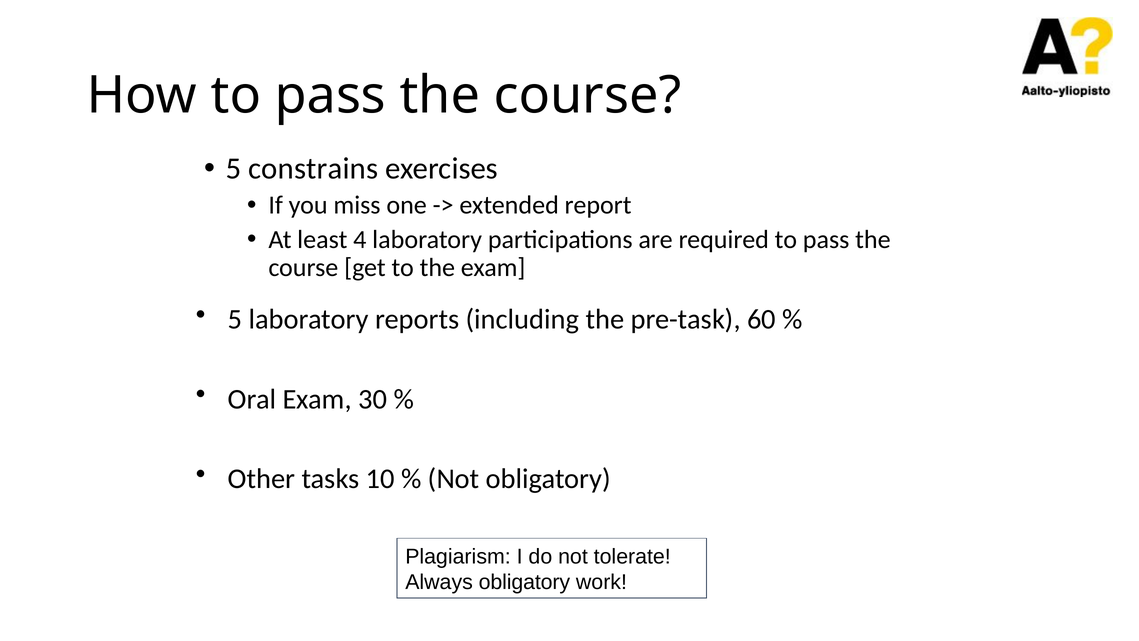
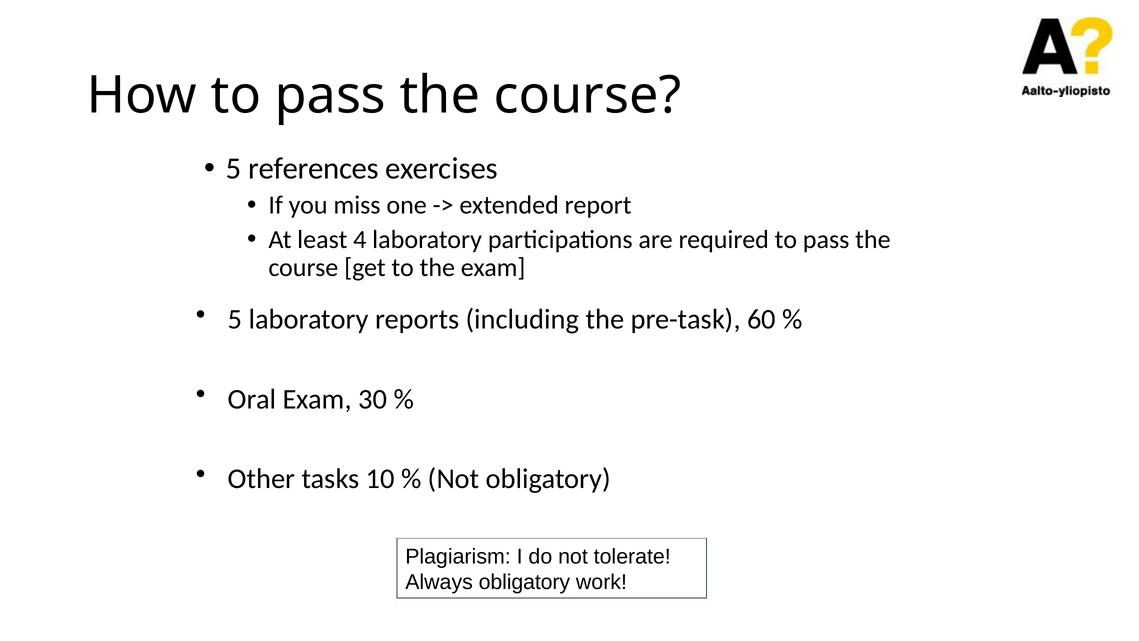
constrains: constrains -> references
